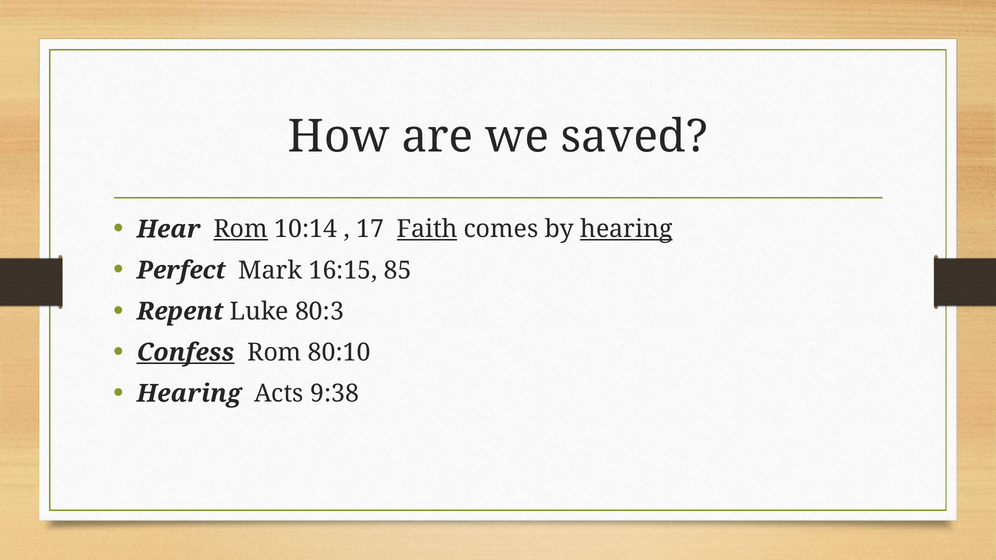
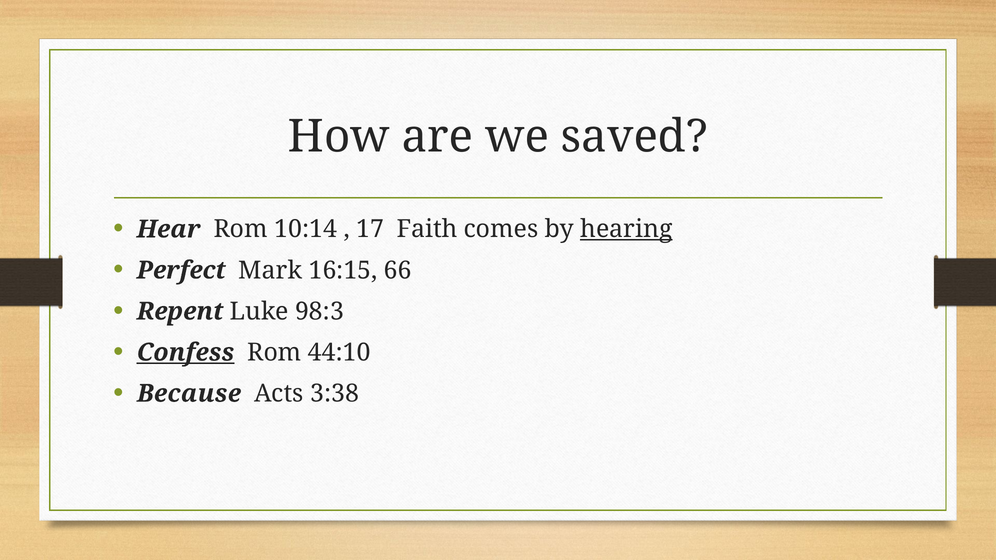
Rom at (241, 229) underline: present -> none
Faith underline: present -> none
85: 85 -> 66
80:3: 80:3 -> 98:3
80:10: 80:10 -> 44:10
Hearing at (189, 394): Hearing -> Because
9:38: 9:38 -> 3:38
